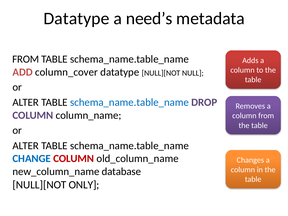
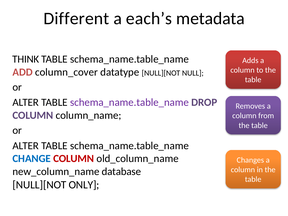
Datatype at (76, 19): Datatype -> Different
need’s: need’s -> each’s
FROM at (26, 59): FROM -> THINK
schema_name.table_name at (129, 102) colour: blue -> purple
